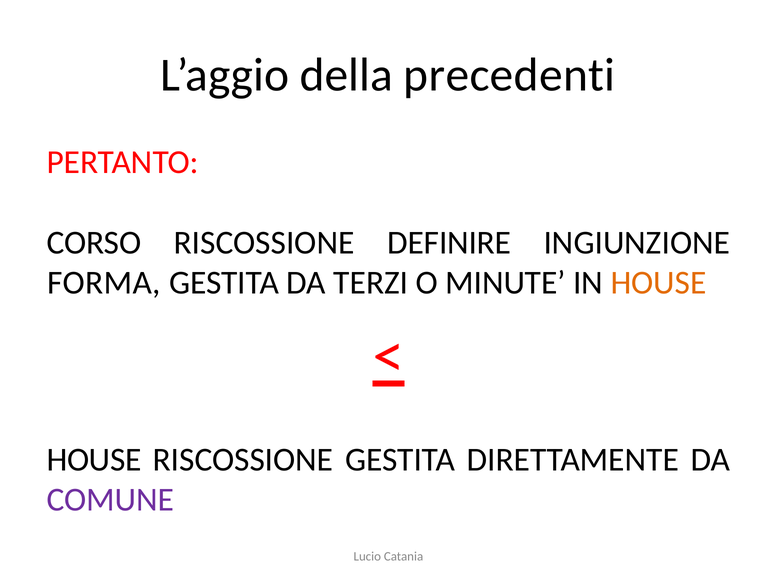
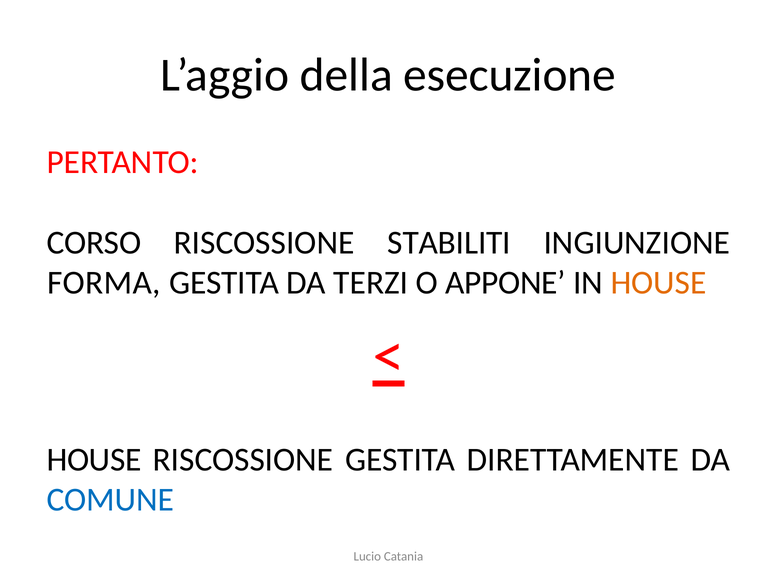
precedenti: precedenti -> esecuzione
DEFINIRE: DEFINIRE -> STABILITI
MINUTE: MINUTE -> APPONE
COMUNE colour: purple -> blue
